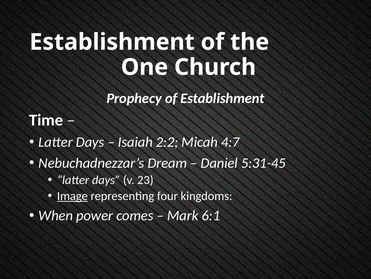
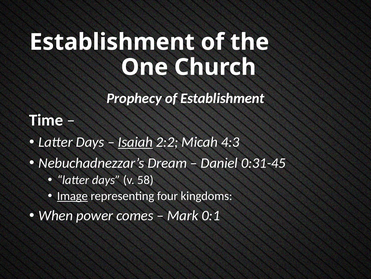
Isaiah underline: none -> present
4:7: 4:7 -> 4:3
5:31-45: 5:31-45 -> 0:31-45
23: 23 -> 58
6:1: 6:1 -> 0:1
